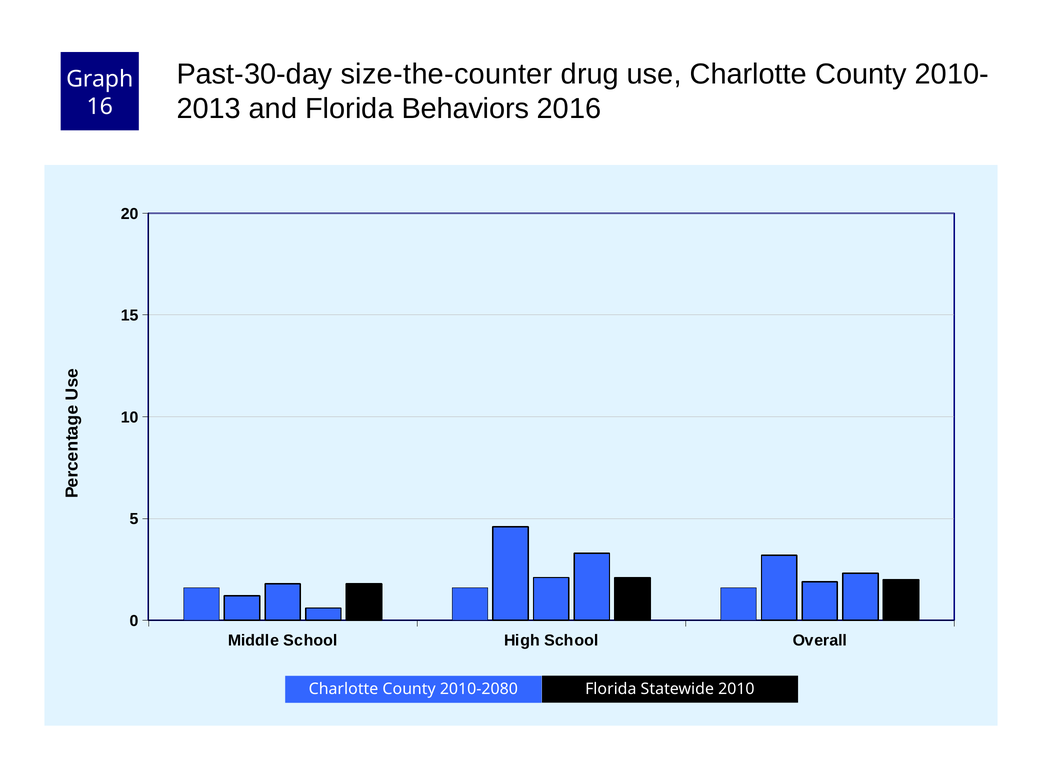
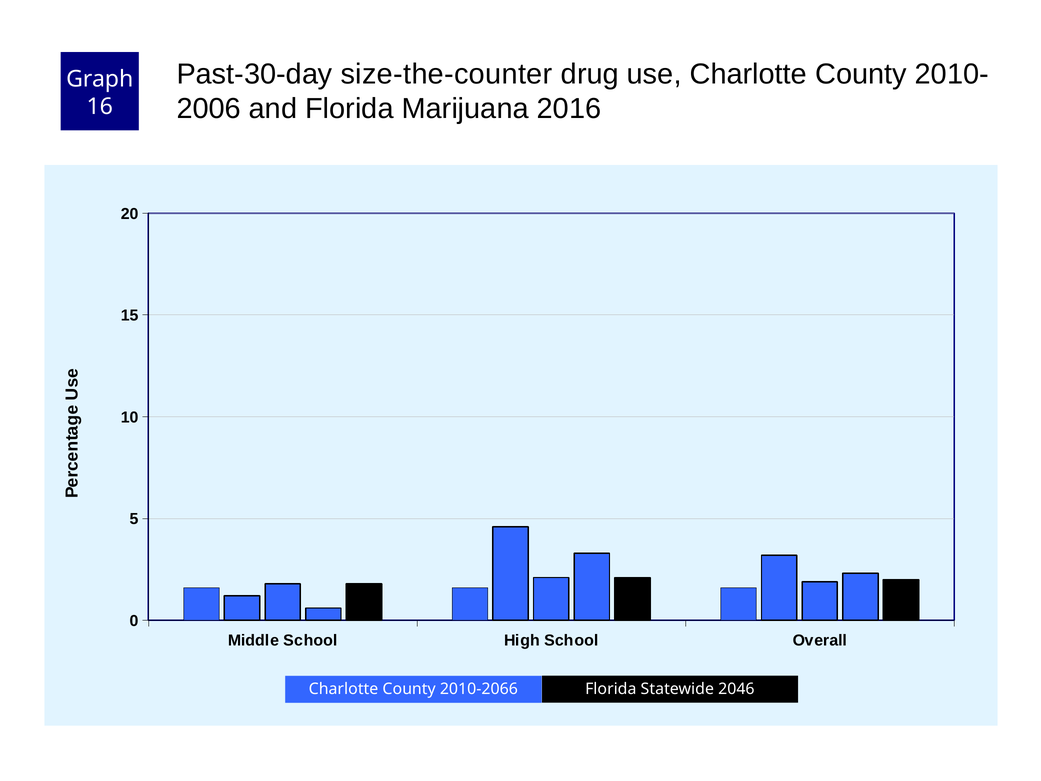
2013: 2013 -> 2006
Behaviors: Behaviors -> Marijuana
2010-2080: 2010-2080 -> 2010-2066
2010: 2010 -> 2046
